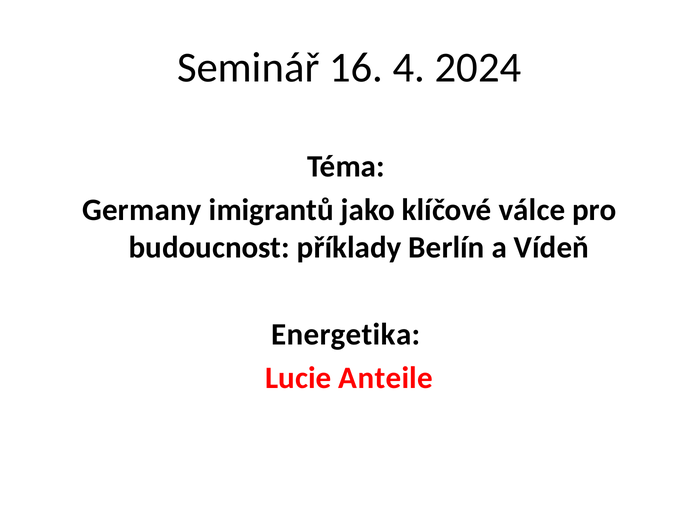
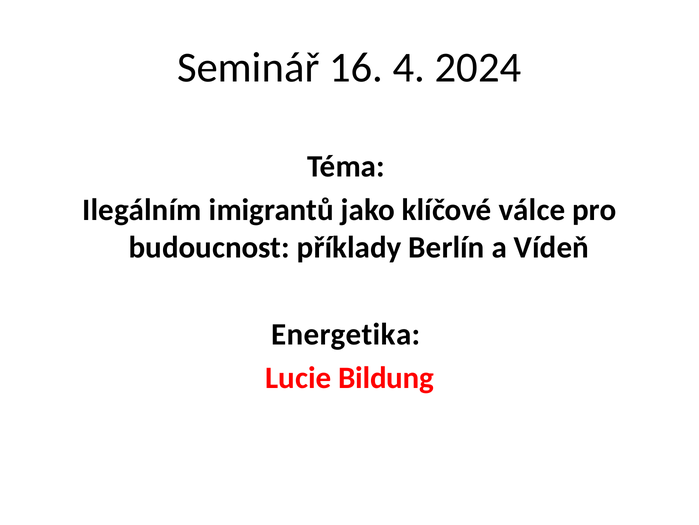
Germany: Germany -> Ilegálním
Anteile: Anteile -> Bildung
